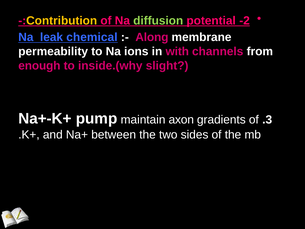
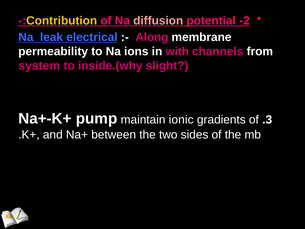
diffusion colour: light green -> pink
chemical: chemical -> electrical
enough: enough -> system
axon: axon -> ionic
